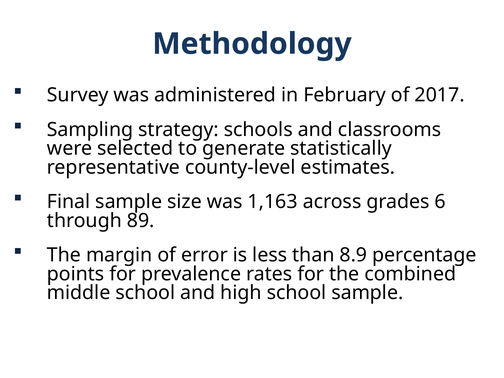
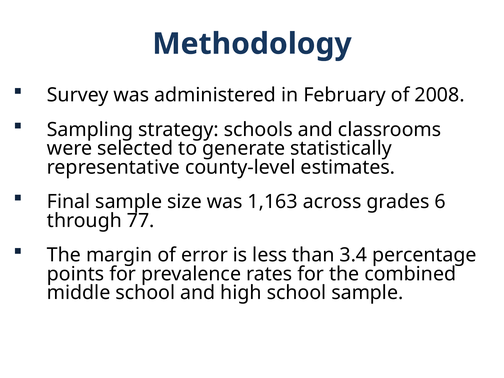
2017: 2017 -> 2008
89: 89 -> 77
8.9: 8.9 -> 3.4
